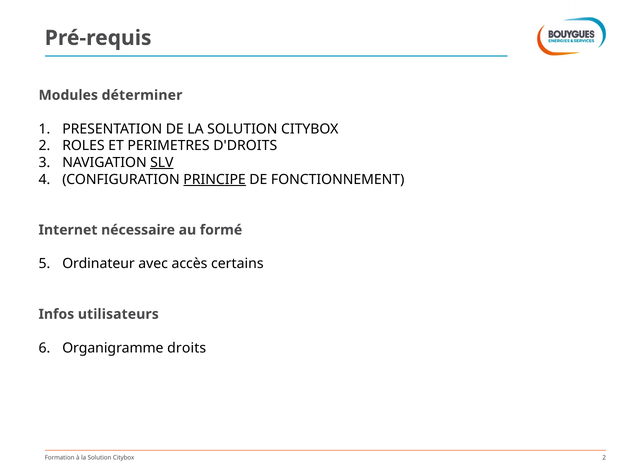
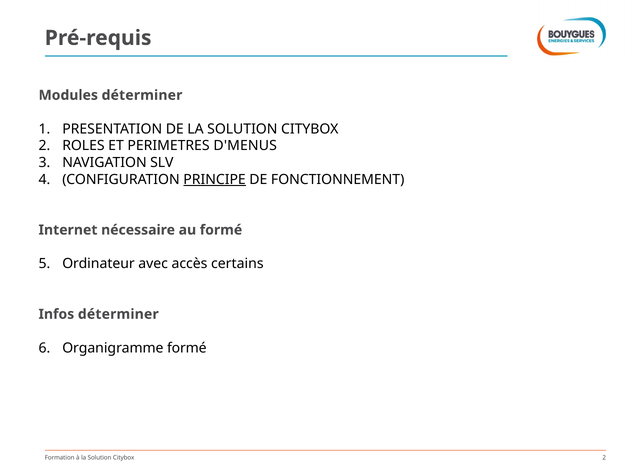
D'DROITS: D'DROITS -> D'MENUS
SLV underline: present -> none
Infos utilisateurs: utilisateurs -> déterminer
Organigramme droits: droits -> formé
